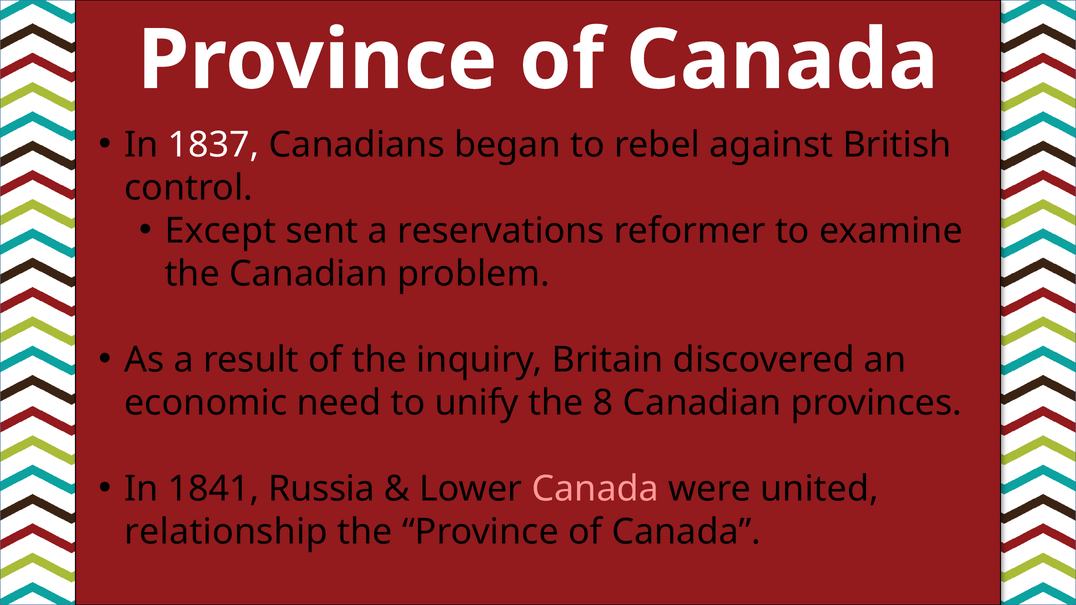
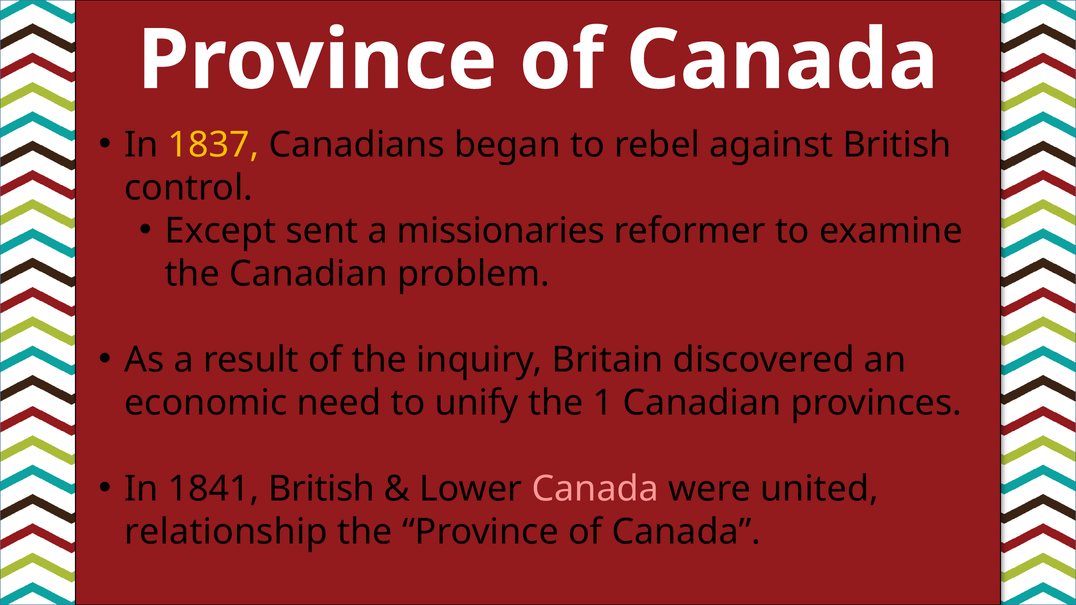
1837 colour: white -> yellow
reservations: reservations -> missionaries
8: 8 -> 1
1841 Russia: Russia -> British
